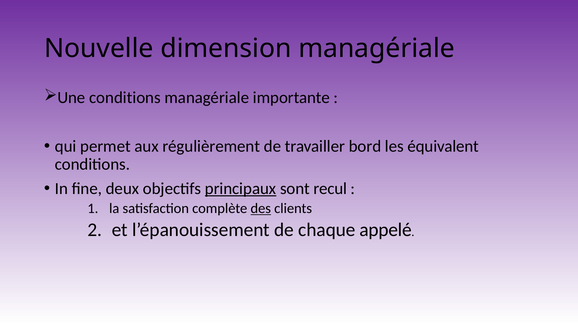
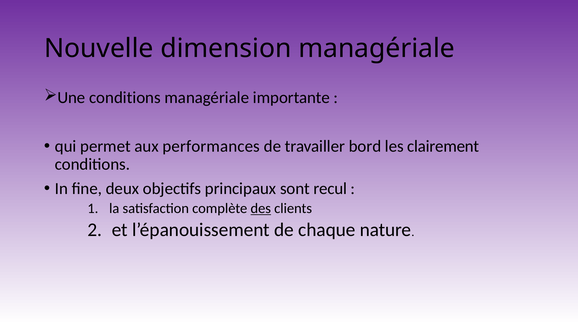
régulièrement: régulièrement -> performances
équivalent: équivalent -> clairement
principaux underline: present -> none
appelé: appelé -> nature
